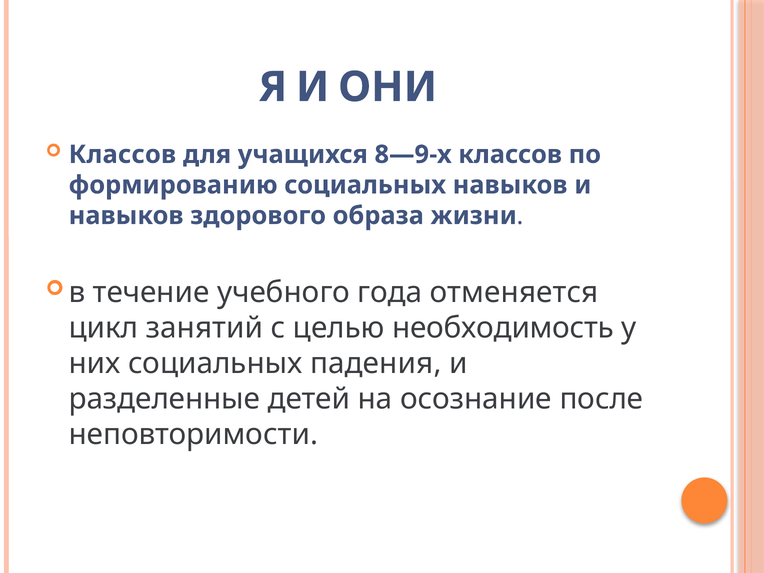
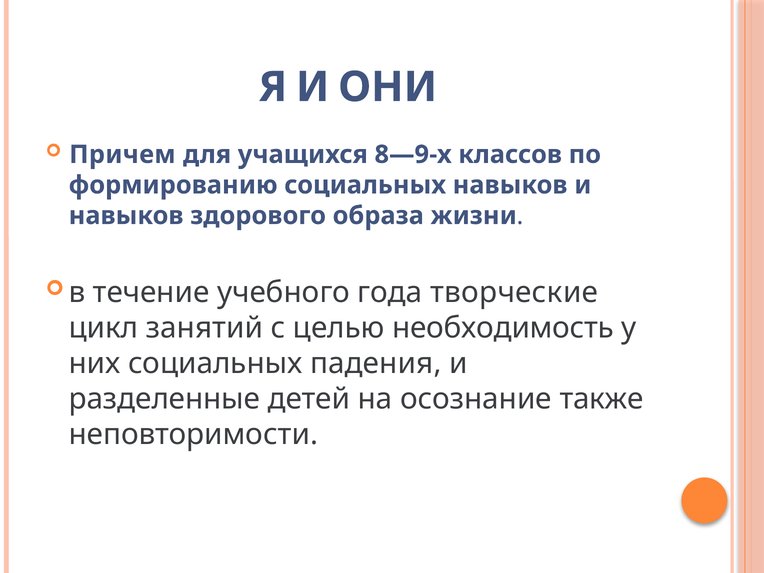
Классов at (122, 155): Классов -> Причем
отменяется: отменяется -> творческие
после: после -> также
